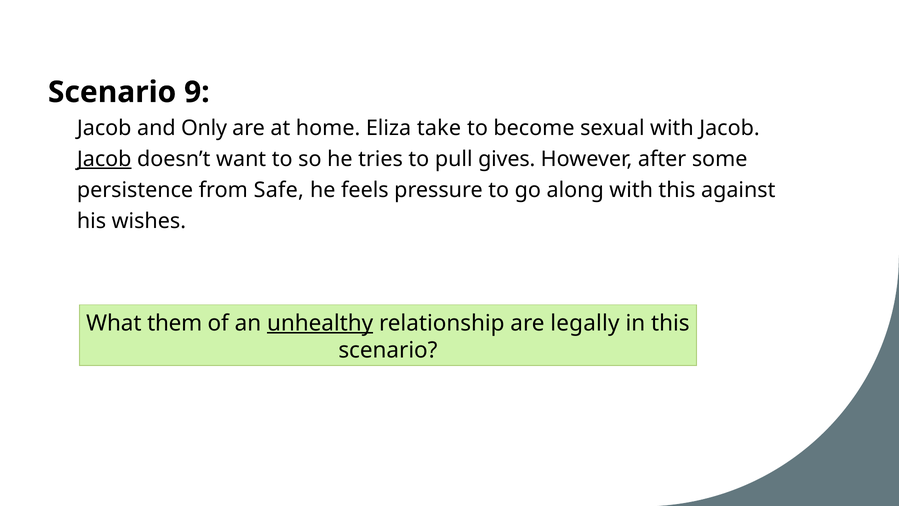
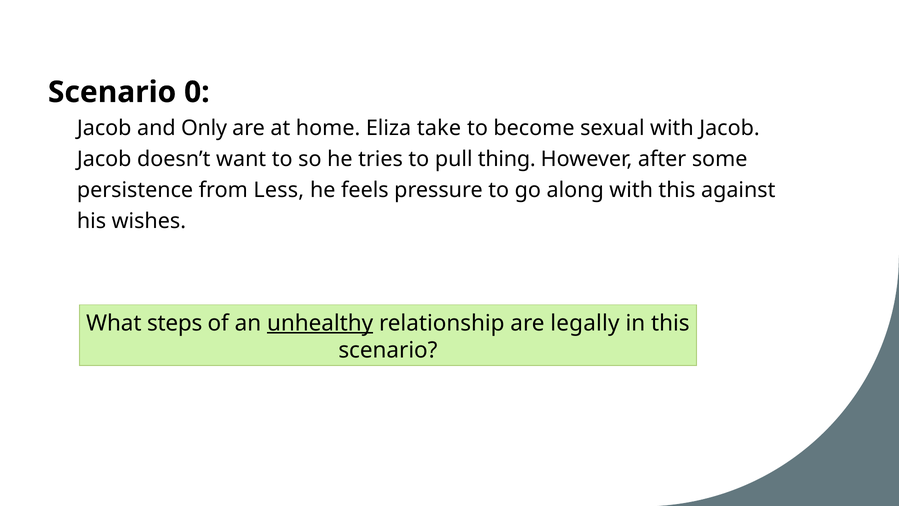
9: 9 -> 0
Jacob at (104, 159) underline: present -> none
gives: gives -> thing
Safe: Safe -> Less
them: them -> steps
